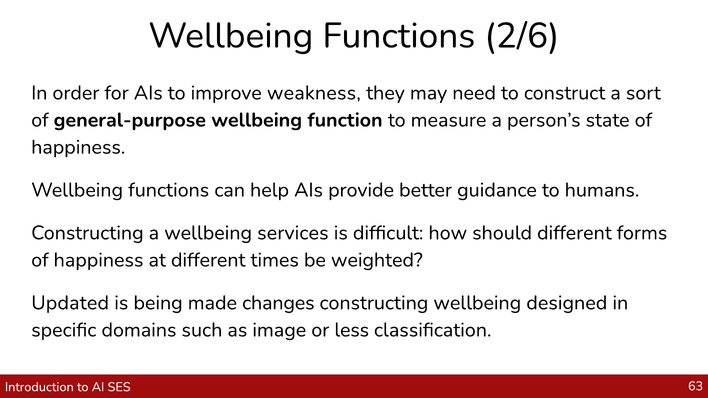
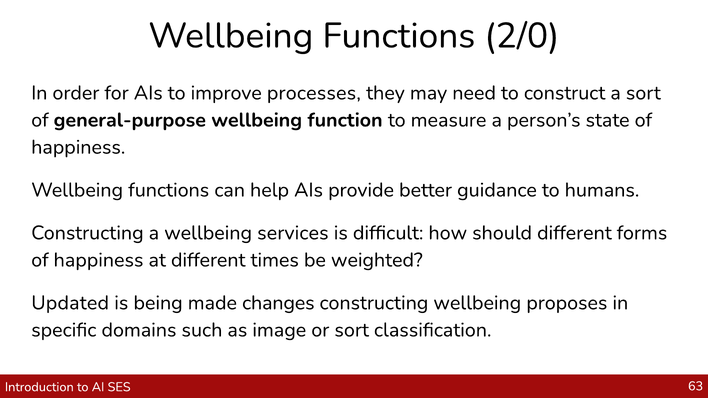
2/6: 2/6 -> 2/0
weakness: weakness -> processes
designed: designed -> proposes
or less: less -> sort
